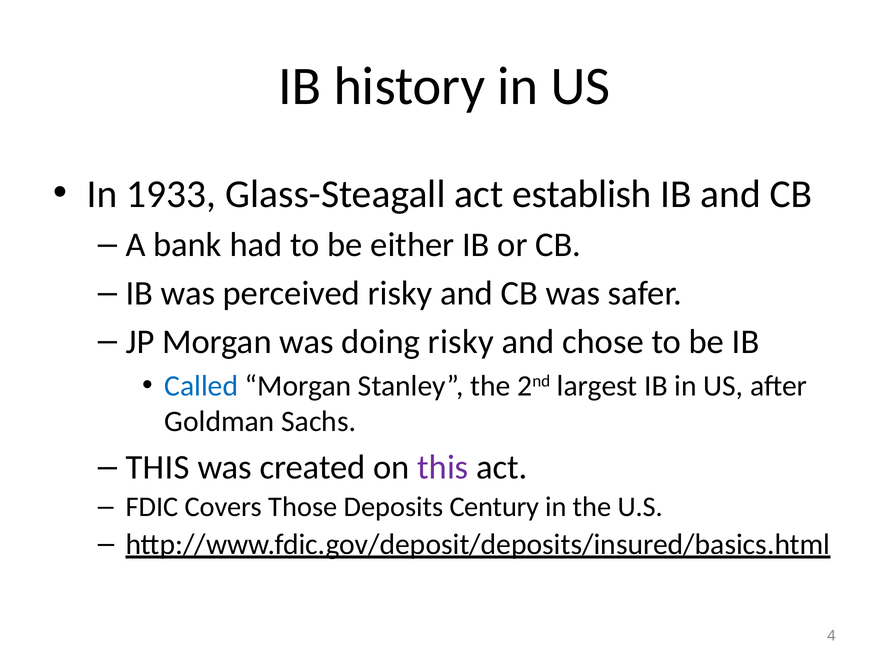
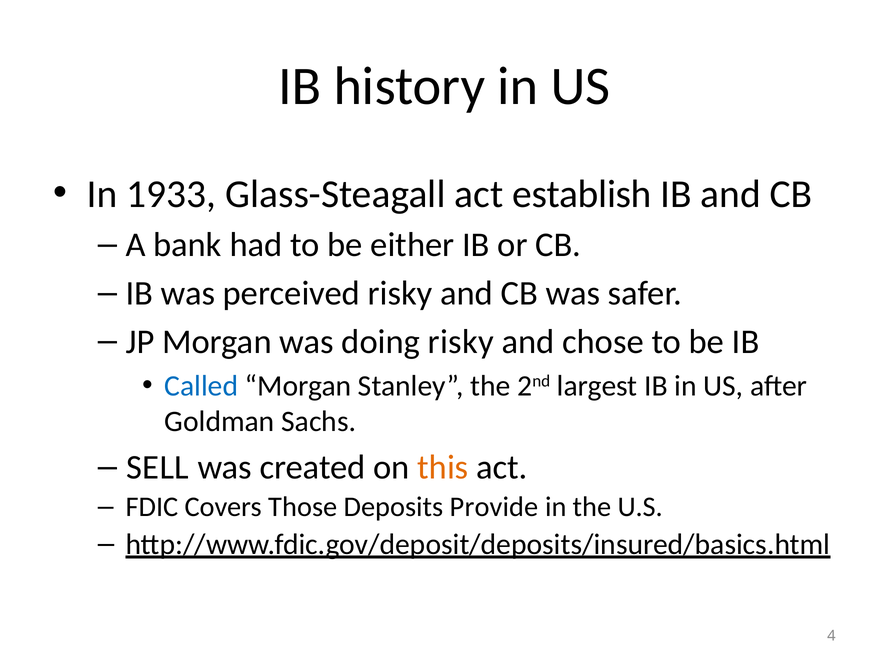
THIS at (158, 467): THIS -> SELL
this at (443, 467) colour: purple -> orange
Century: Century -> Provide
